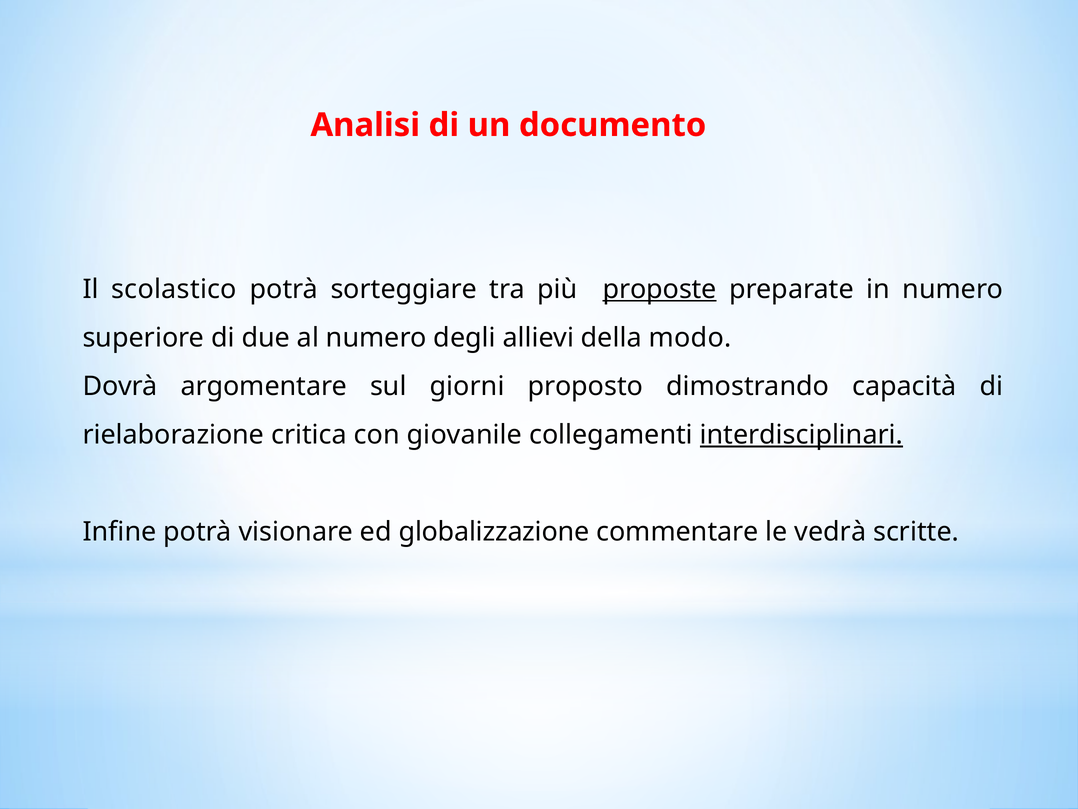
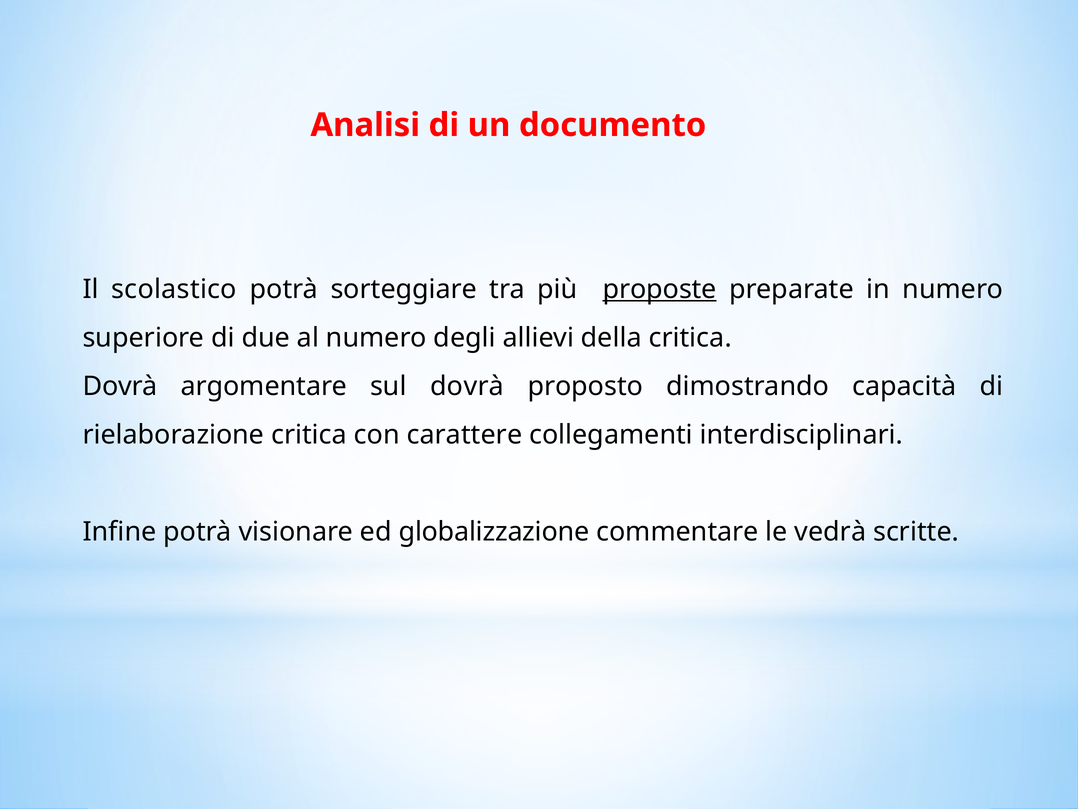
della modo: modo -> critica
sul giorni: giorni -> dovrà
giovanile: giovanile -> carattere
interdisciplinari underline: present -> none
